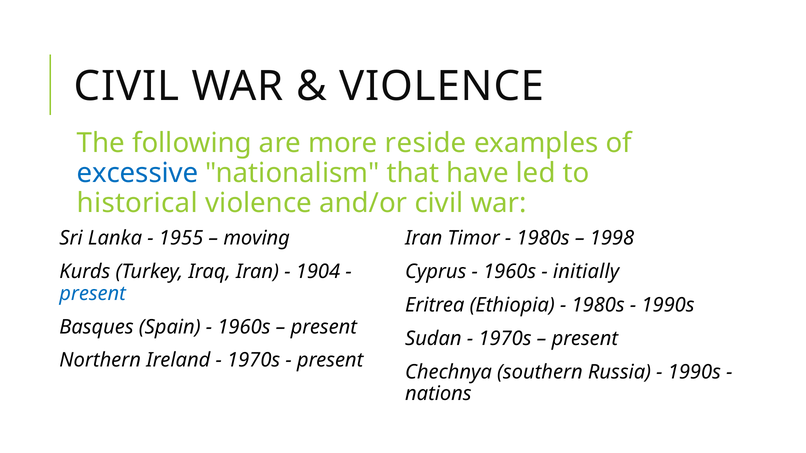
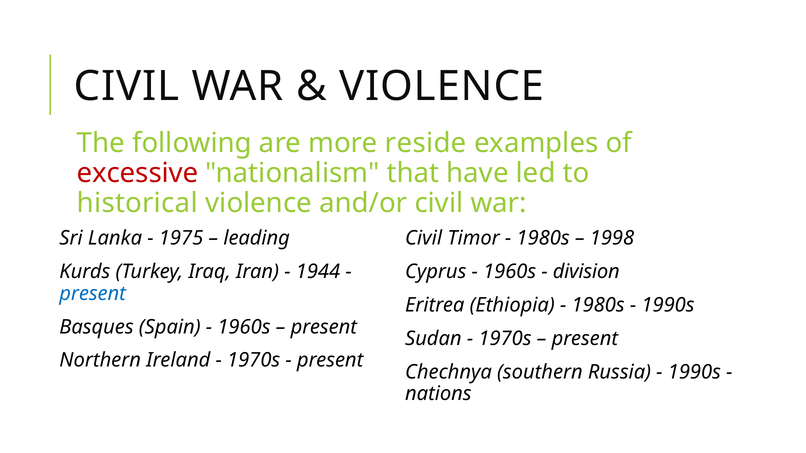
excessive colour: blue -> red
1955: 1955 -> 1975
moving: moving -> leading
Iran at (424, 238): Iran -> Civil
1904: 1904 -> 1944
initially: initially -> division
